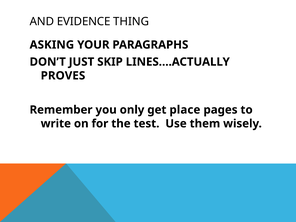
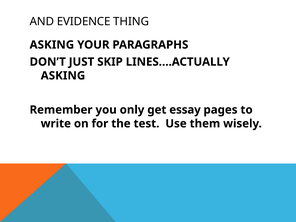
PROVES at (63, 76): PROVES -> ASKING
place: place -> essay
